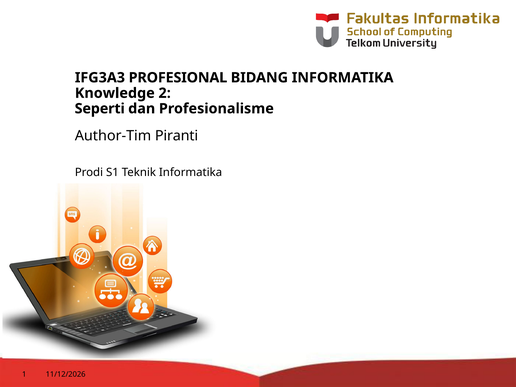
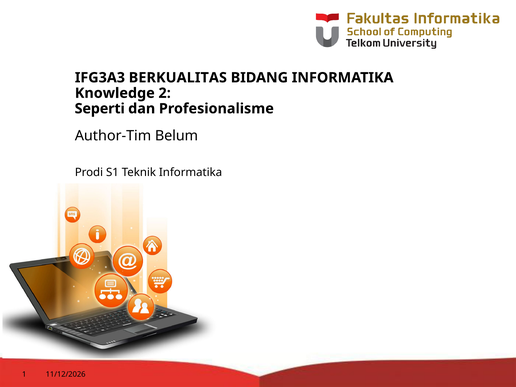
PROFESIONAL: PROFESIONAL -> BERKUALITAS
Piranti: Piranti -> Belum
